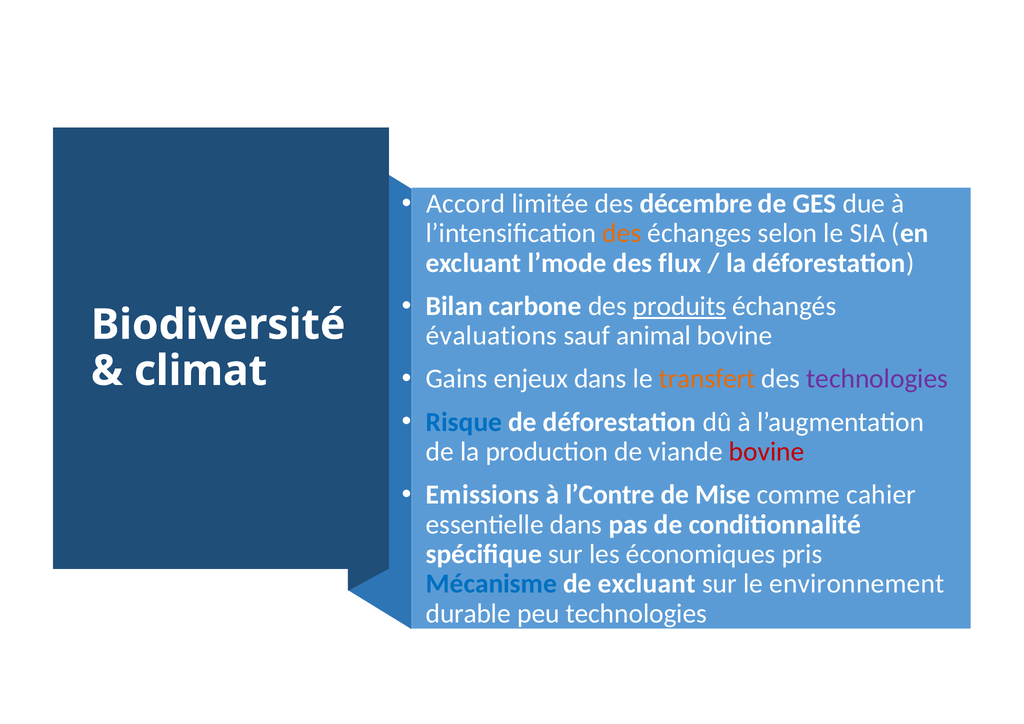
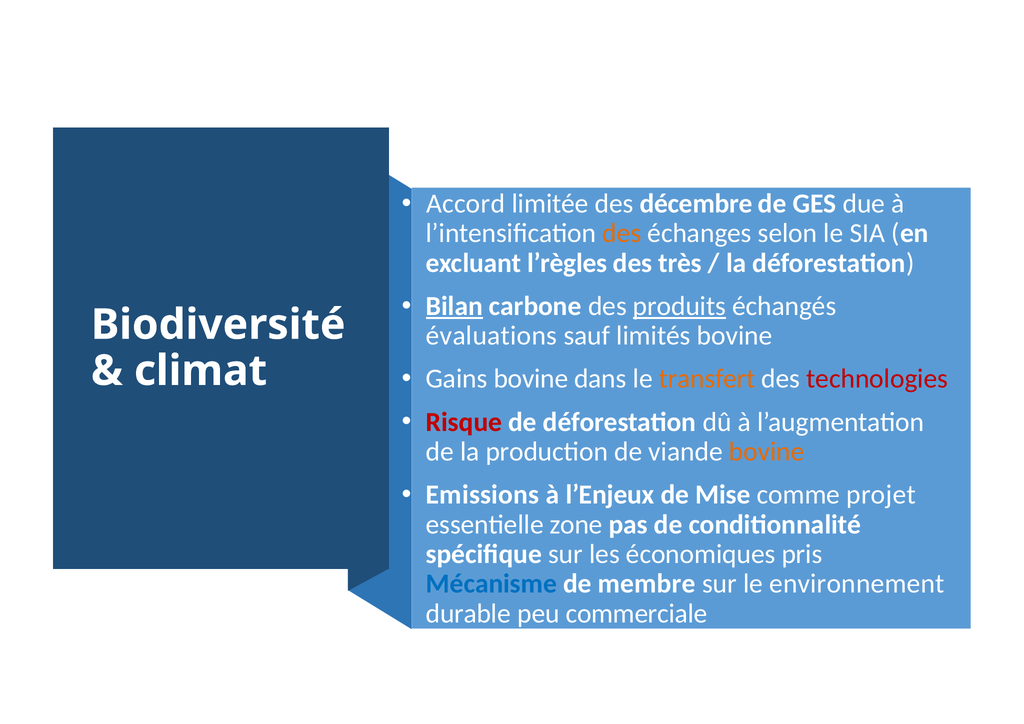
l’mode: l’mode -> l’règles
flux: flux -> très
Bilan underline: none -> present
animal: animal -> limités
Gains enjeux: enjeux -> bovine
technologies at (877, 379) colour: purple -> red
Risque colour: blue -> red
bovine at (767, 452) colour: red -> orange
l’Contre: l’Contre -> l’Enjeux
cahier: cahier -> projet
essentielle dans: dans -> zone
de excluant: excluant -> membre
peu technologies: technologies -> commerciale
